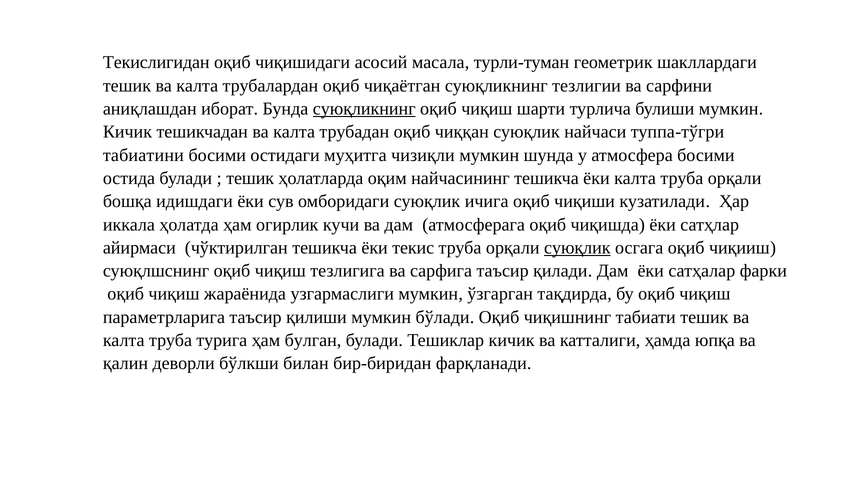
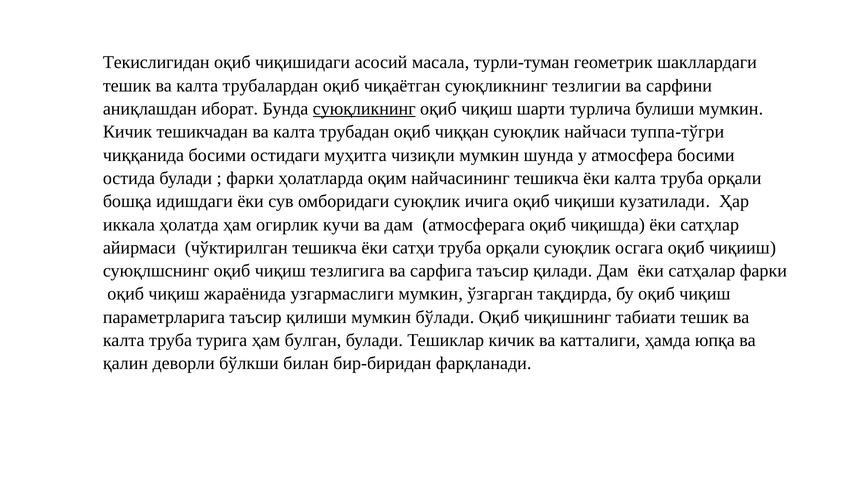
табиатини: табиатини -> чиққанида
тешик at (250, 178): тешик -> фарки
текис: текис -> сатҳи
суюқлик at (577, 247) underline: present -> none
